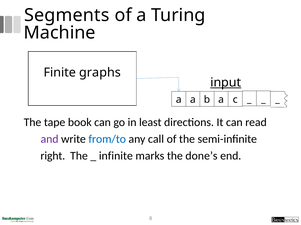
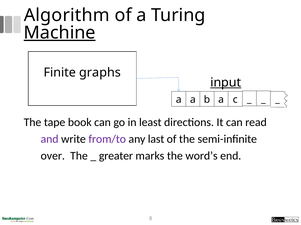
Segments: Segments -> Algorithm
Machine underline: none -> present
from/to colour: blue -> purple
call: call -> last
right: right -> over
infinite: infinite -> greater
done’s: done’s -> word’s
